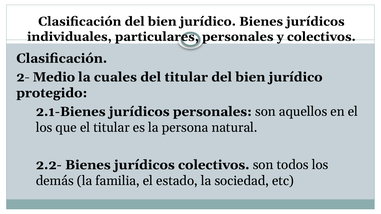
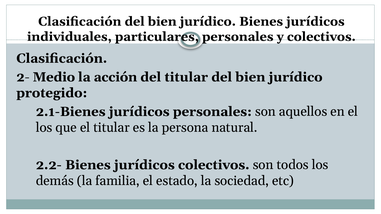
cuales: cuales -> acción
